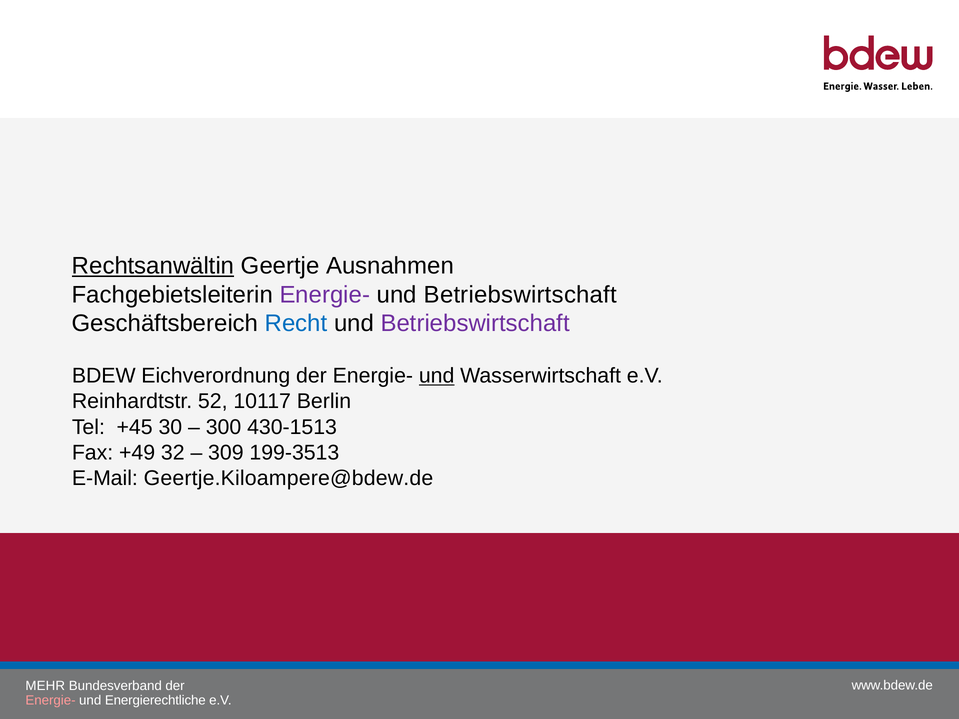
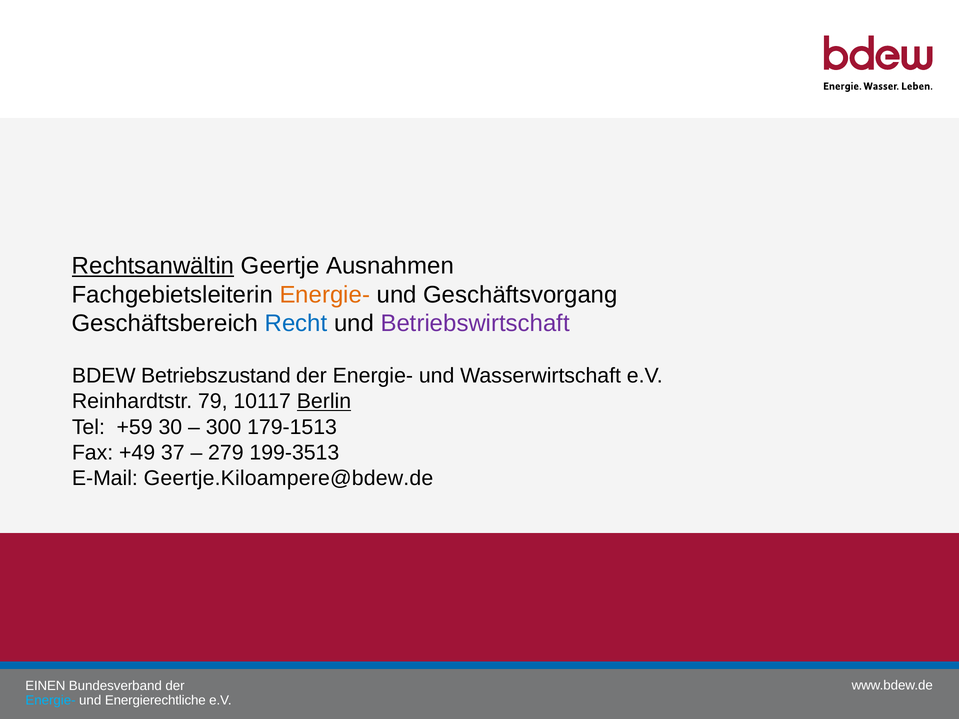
Energie- at (325, 295) colour: purple -> orange
Betriebswirtschaft at (520, 295): Betriebswirtschaft -> Geschäftsvorgang
Eichverordnung: Eichverordnung -> Betriebszustand
und at (437, 376) underline: present -> none
52: 52 -> 79
Berlin underline: none -> present
+45: +45 -> +59
430-1513: 430-1513 -> 179-1513
32: 32 -> 37
309: 309 -> 279
MEHR: MEHR -> EINEN
Energie- at (50, 701) colour: pink -> light blue
